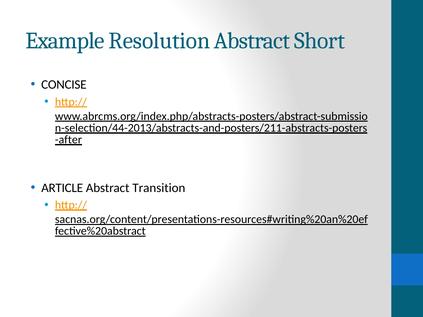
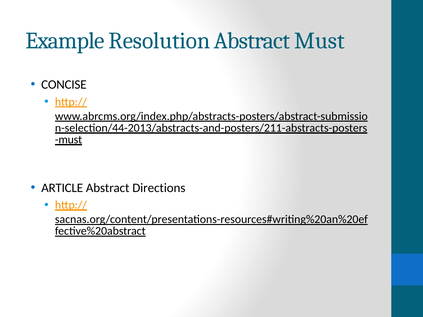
Abstract Short: Short -> Must
after at (68, 140): after -> must
Transition: Transition -> Directions
